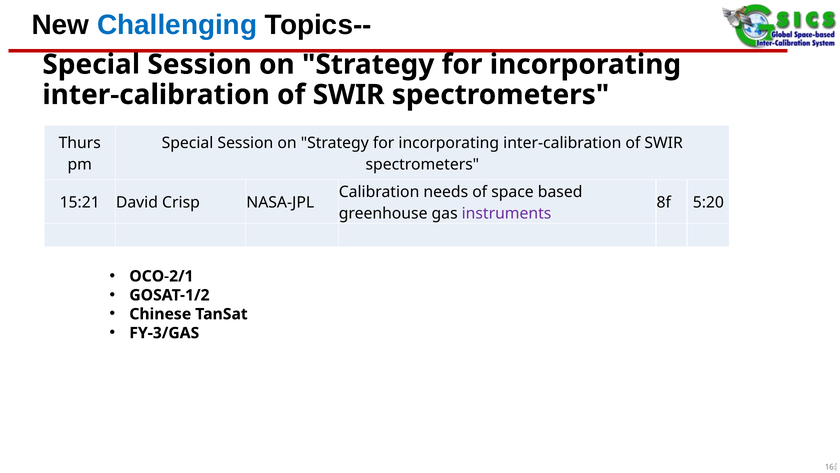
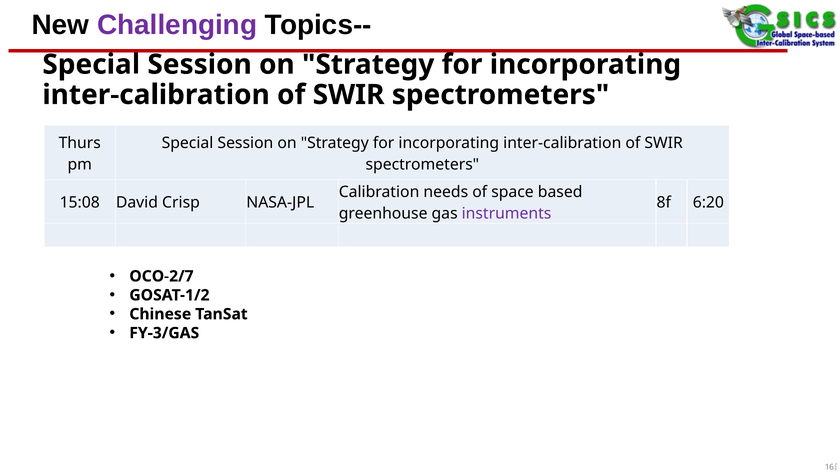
Challenging colour: blue -> purple
15:21: 15:21 -> 15:08
5:20: 5:20 -> 6:20
OCO-2/1: OCO-2/1 -> OCO-2/7
